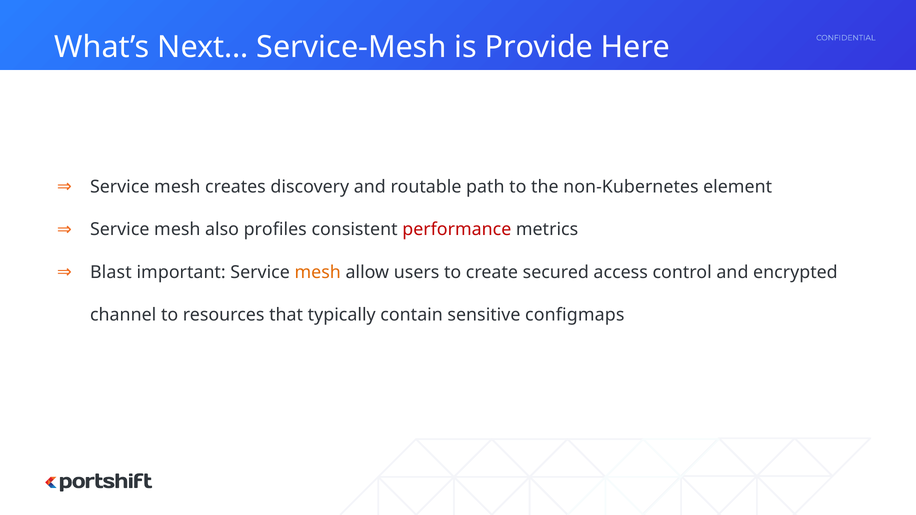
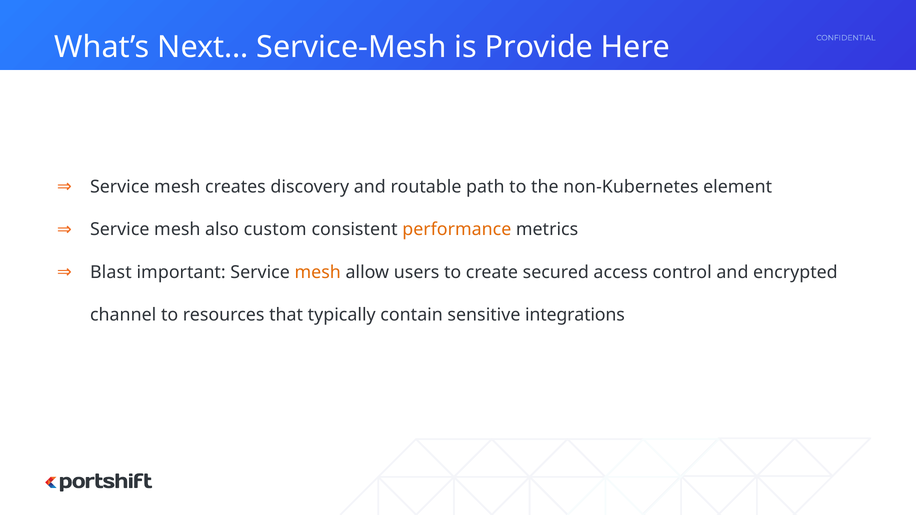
profiles: profiles -> custom
performance colour: red -> orange
configmaps: configmaps -> integrations
